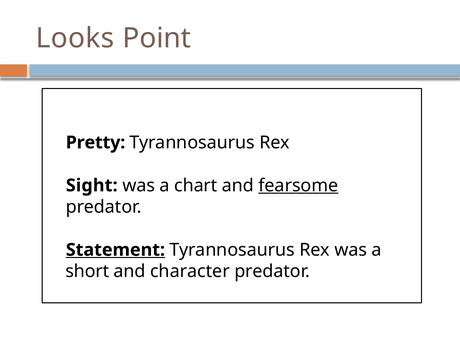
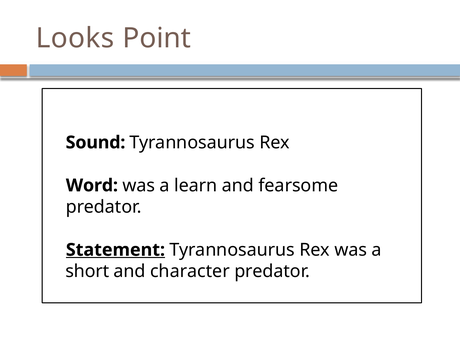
Pretty: Pretty -> Sound
Sight: Sight -> Word
chart: chart -> learn
fearsome underline: present -> none
